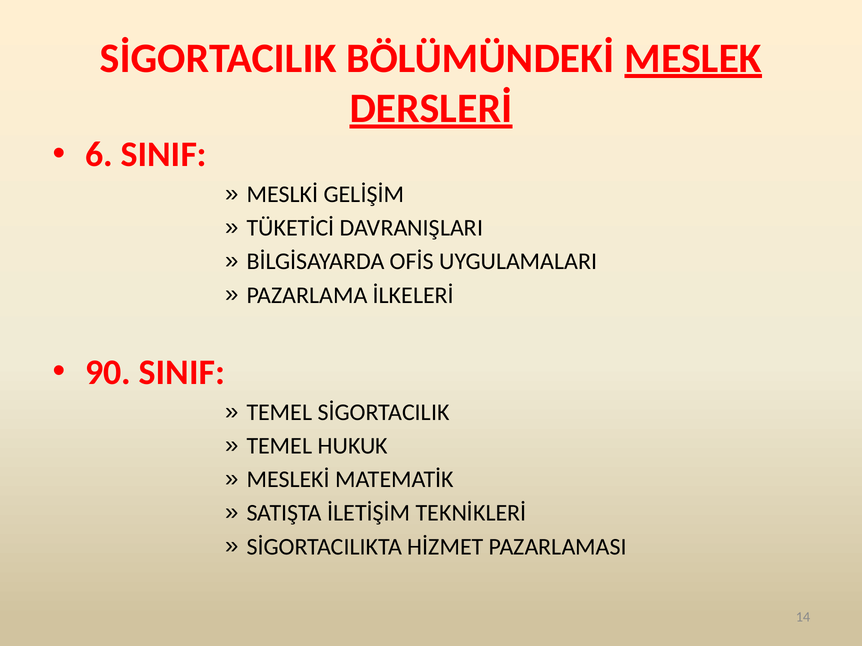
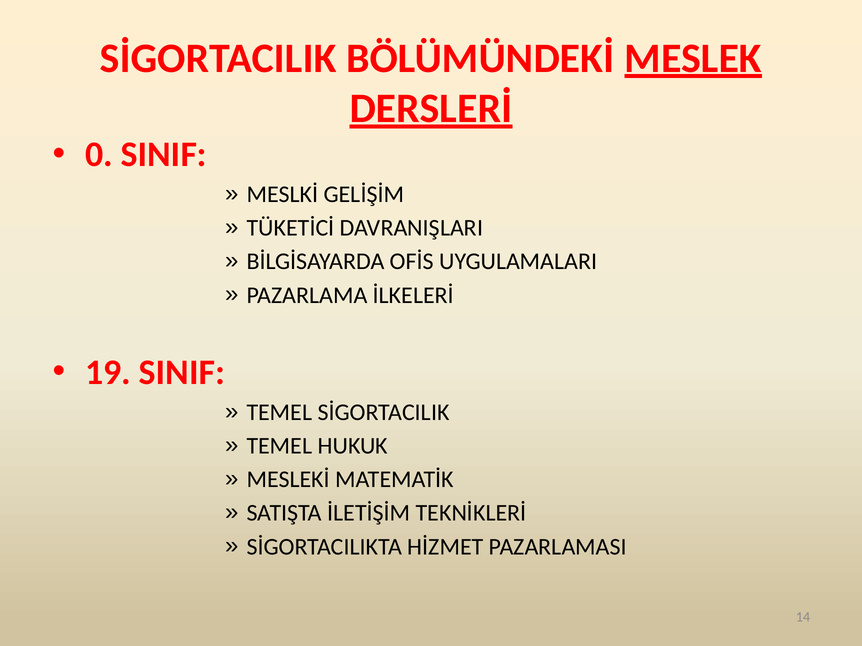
6: 6 -> 0
90: 90 -> 19
